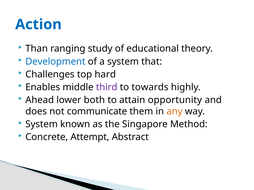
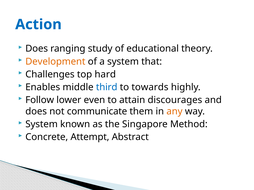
Than at (37, 49): Than -> Does
Development colour: blue -> orange
third colour: purple -> blue
Ahead: Ahead -> Follow
both: both -> even
opportunity: opportunity -> discourages
